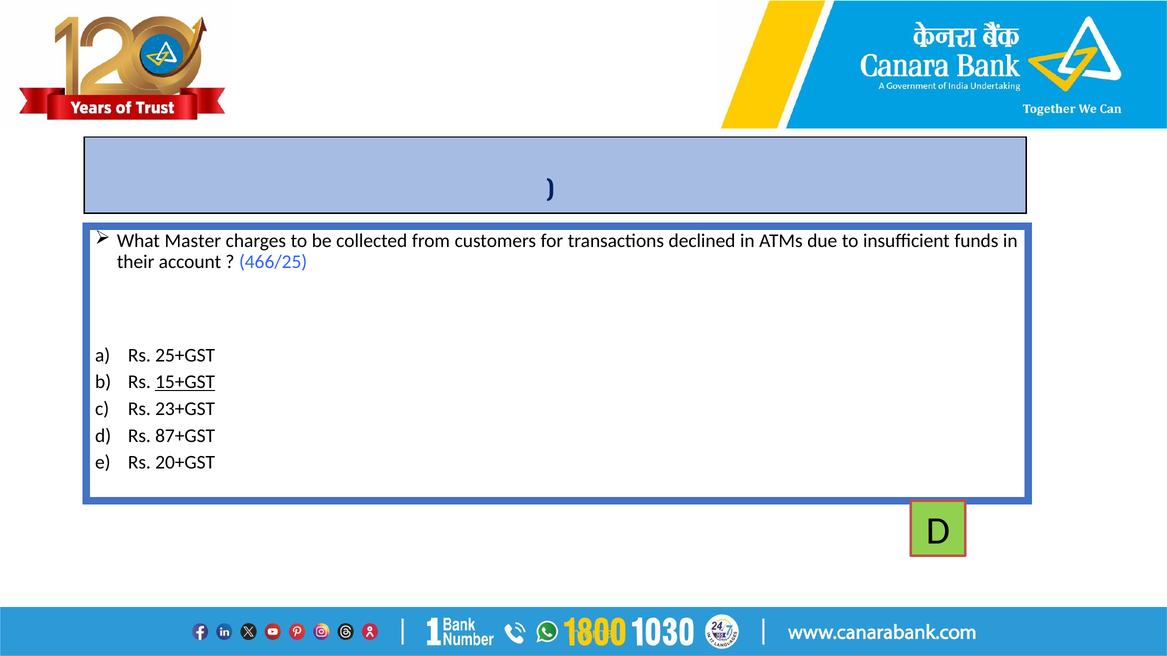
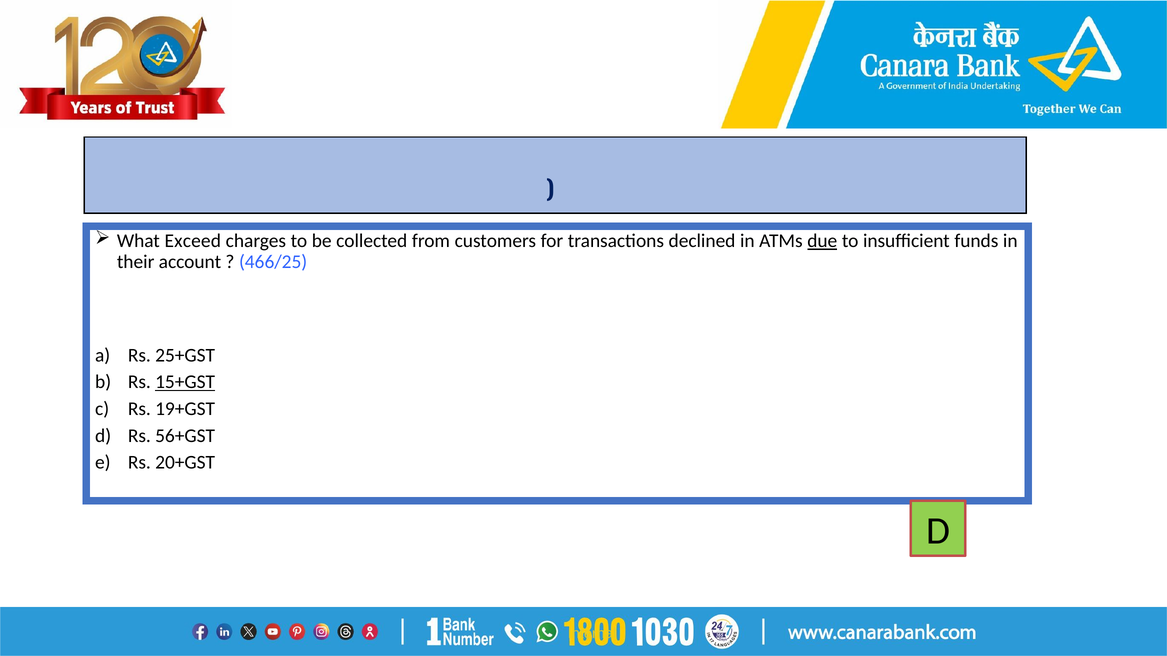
Master: Master -> Exceed
due underline: none -> present
23+GST: 23+GST -> 19+GST
87+GST: 87+GST -> 56+GST
